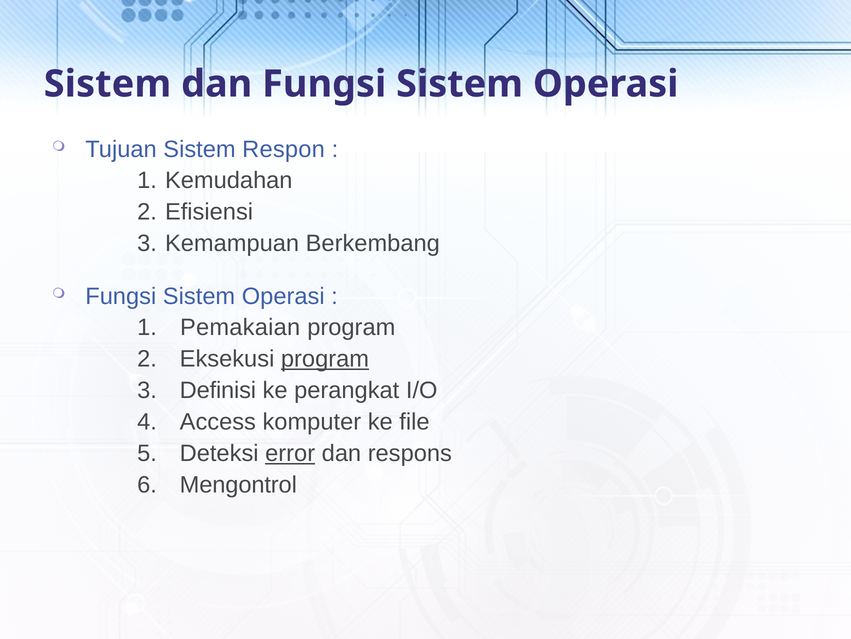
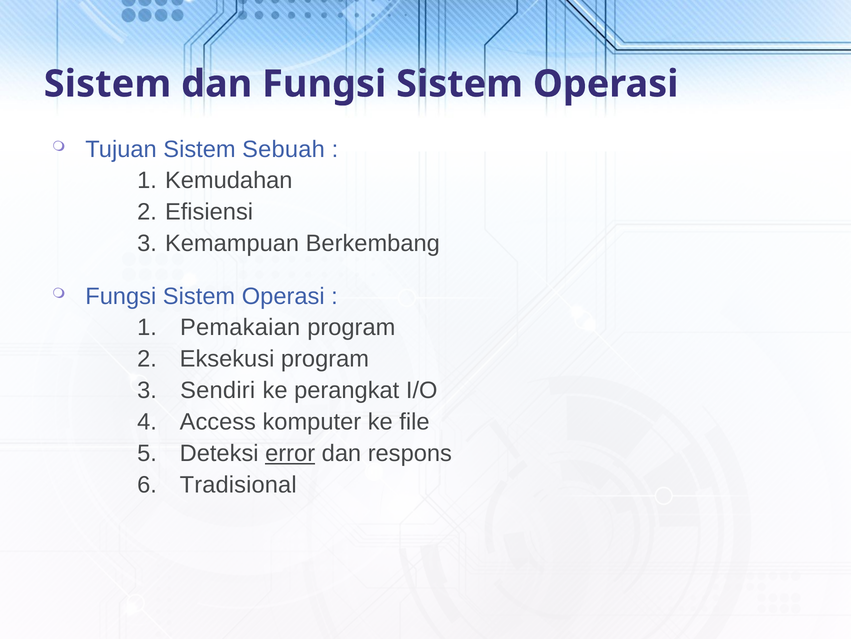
Respon: Respon -> Sebuah
program at (325, 359) underline: present -> none
Definisi: Definisi -> Sendiri
Mengontrol: Mengontrol -> Tradisional
